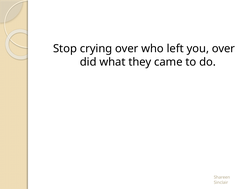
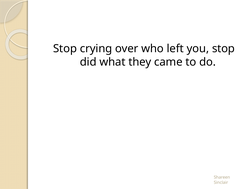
you over: over -> stop
